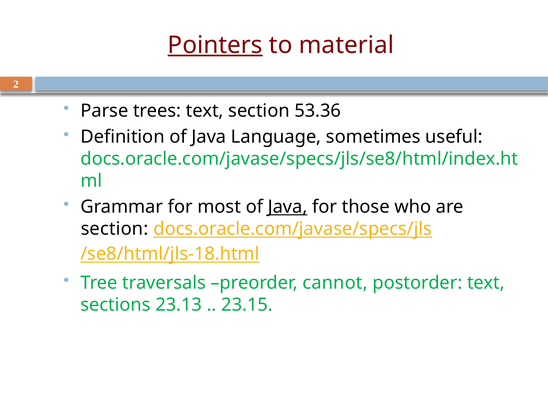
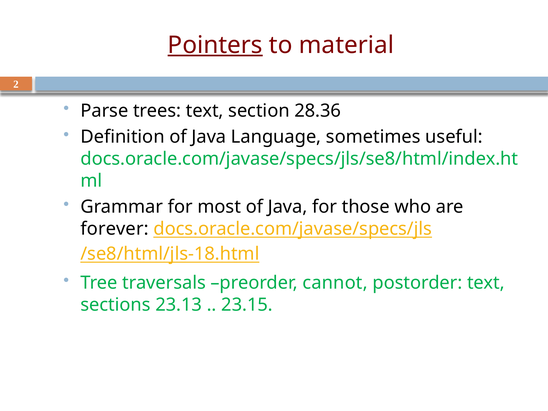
53.36: 53.36 -> 28.36
Java at (288, 207) underline: present -> none
section at (115, 229): section -> forever
